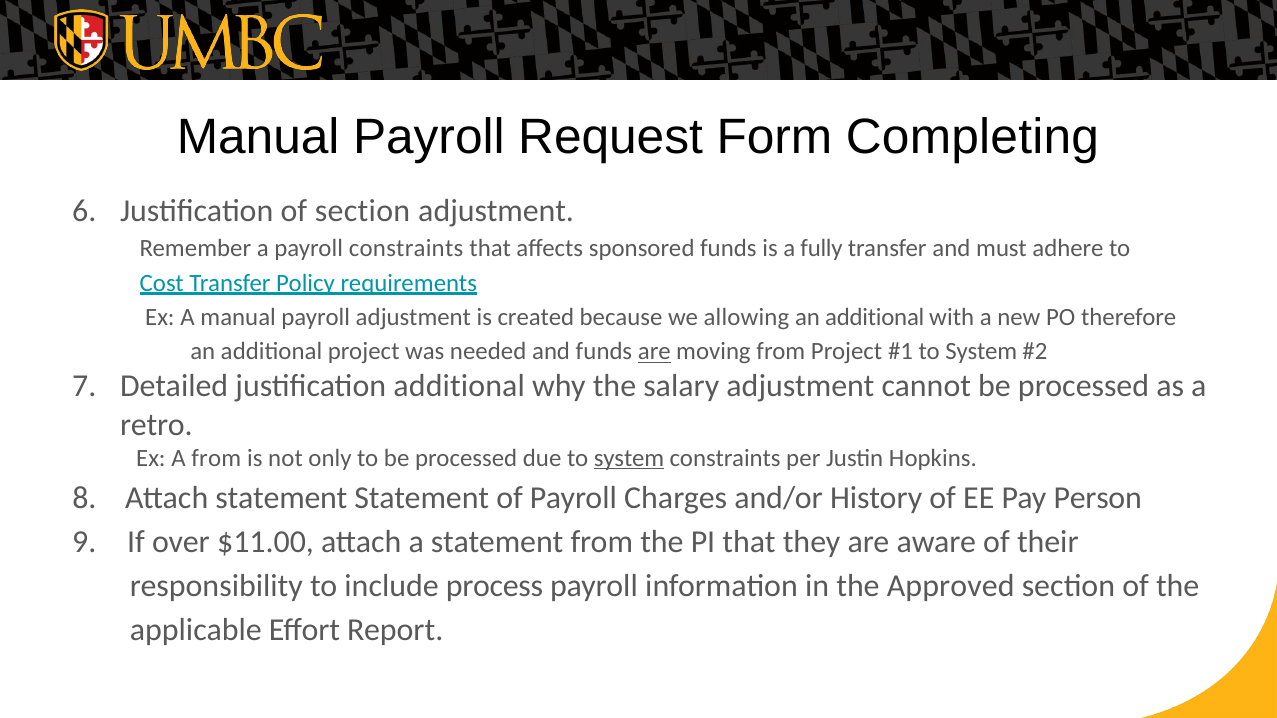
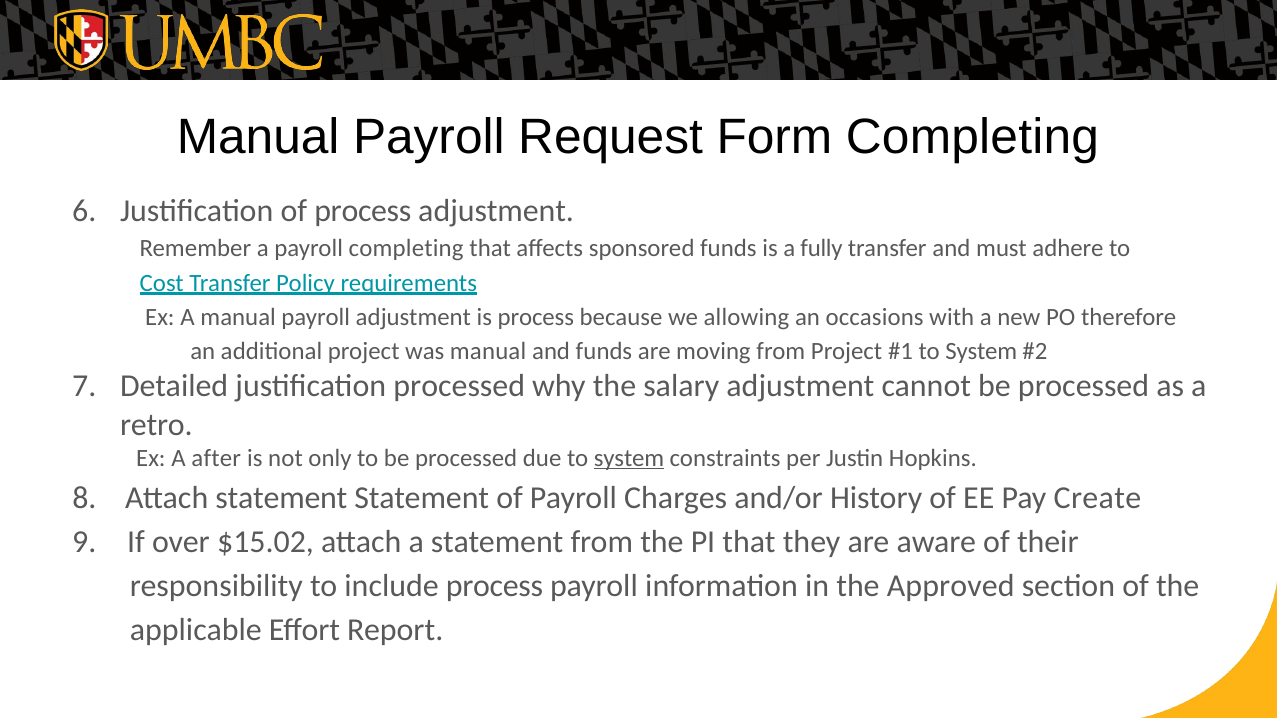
of section: section -> process
payroll constraints: constraints -> completing
is created: created -> process
additional at (875, 318): additional -> occasions
was needed: needed -> manual
are at (654, 352) underline: present -> none
justification additional: additional -> processed
A from: from -> after
Person: Person -> Create
$11.00: $11.00 -> $15.02
